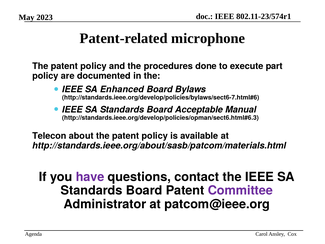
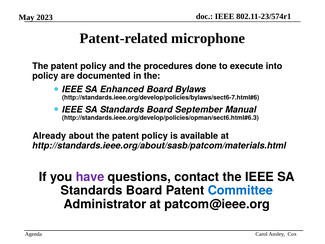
part: part -> into
Acceptable: Acceptable -> September
Telecon: Telecon -> Already
Committee colour: purple -> blue
